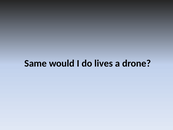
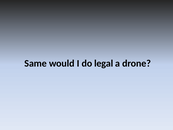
lives: lives -> legal
